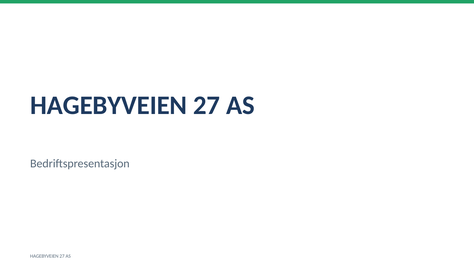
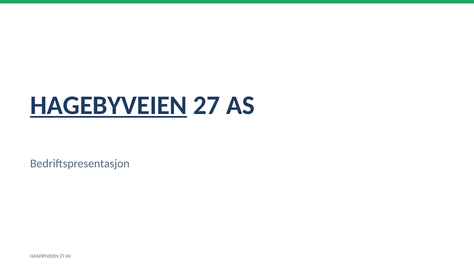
HAGEBYVEIEN at (109, 105) underline: none -> present
